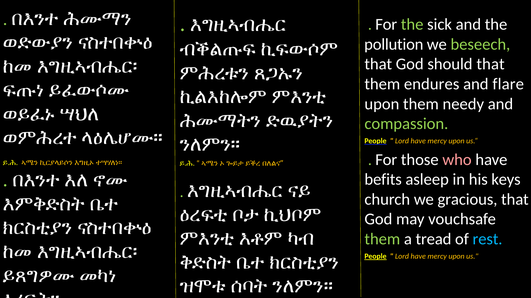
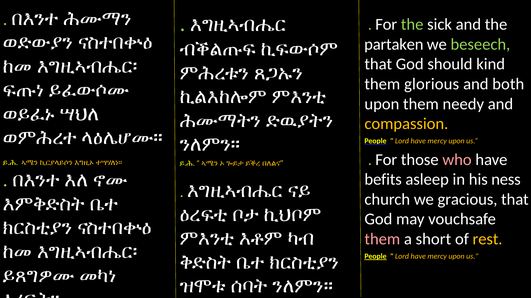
pollution: pollution -> partaken
should that: that -> kind
endures: endures -> glorious
flare: flare -> both
compassion colour: light green -> yellow
keys: keys -> ness
them at (382, 240) colour: light green -> pink
tread: tread -> short
rest colour: light blue -> yellow
